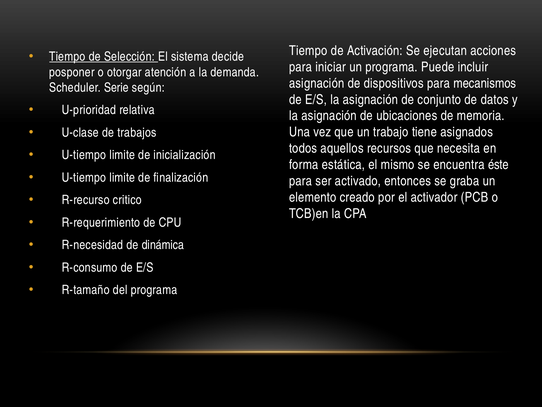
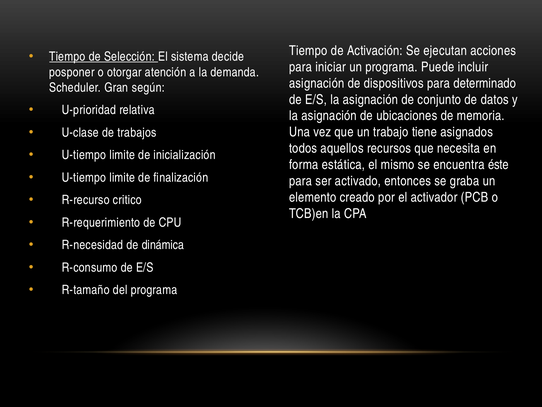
mecanismos: mecanismos -> determinado
Serie: Serie -> Gran
